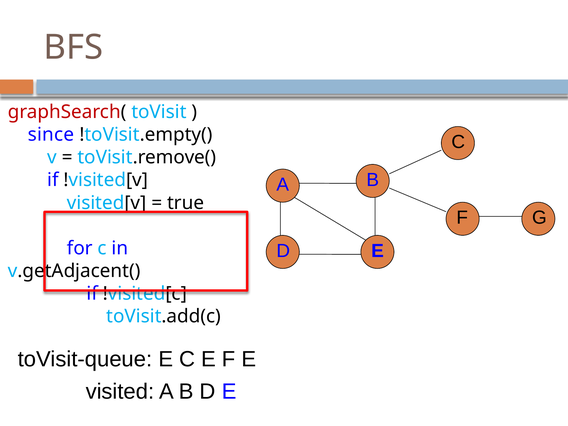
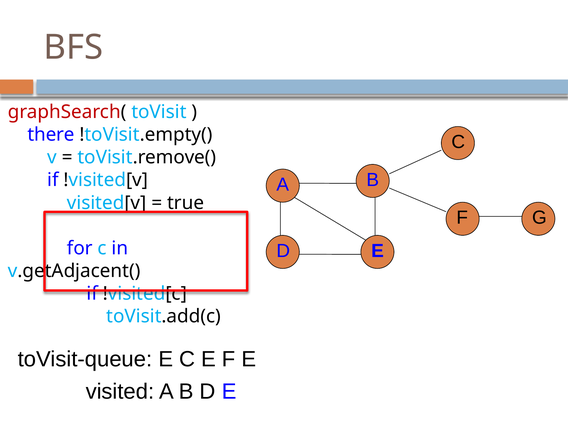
since: since -> there
